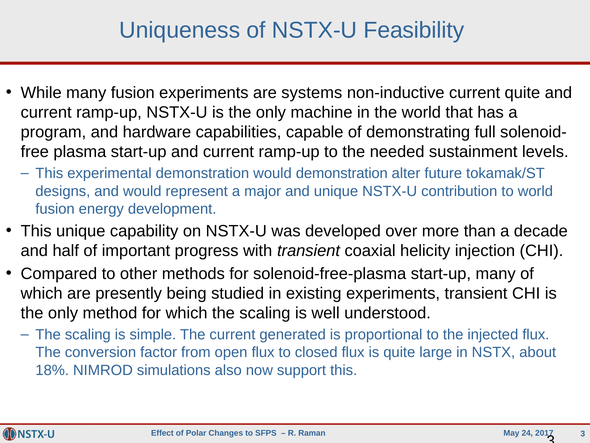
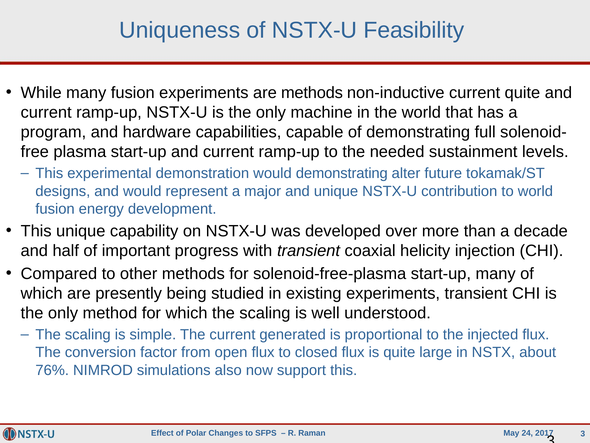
are systems: systems -> methods
would demonstration: demonstration -> demonstrating
18%: 18% -> 76%
